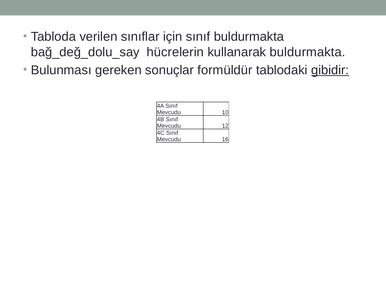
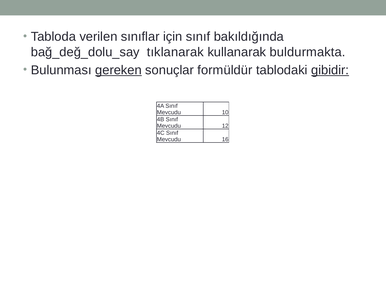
sınıf buldurmakta: buldurmakta -> bakıldığında
hücrelerin: hücrelerin -> tıklanarak
gereken underline: none -> present
